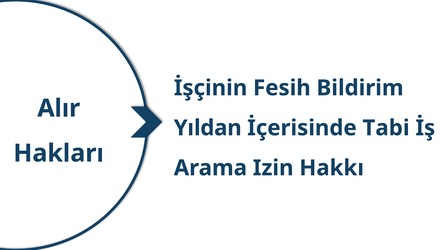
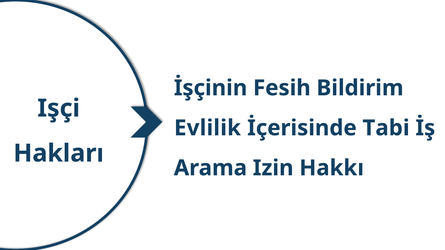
Alır: Alır -> Işçi
Yıldan: Yıldan -> Evlilik
